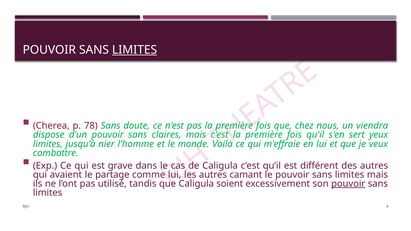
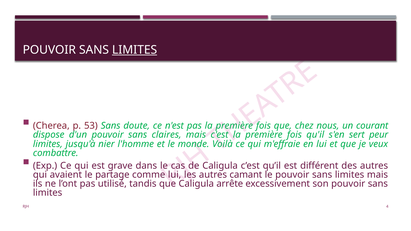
78: 78 -> 53
viendra: viendra -> courant
yeux: yeux -> peur
soient: soient -> arrête
pouvoir at (348, 184) underline: present -> none
